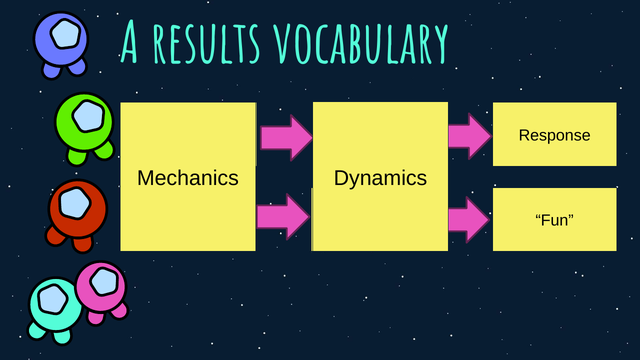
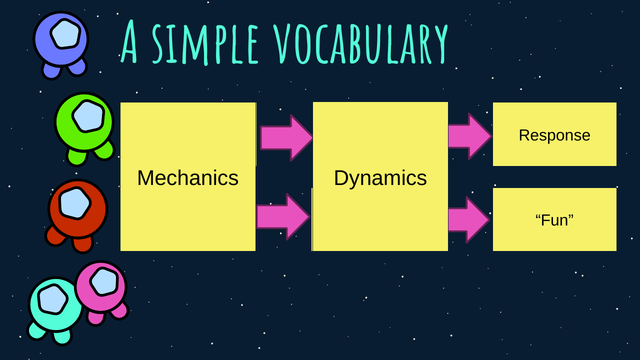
results: results -> simple
